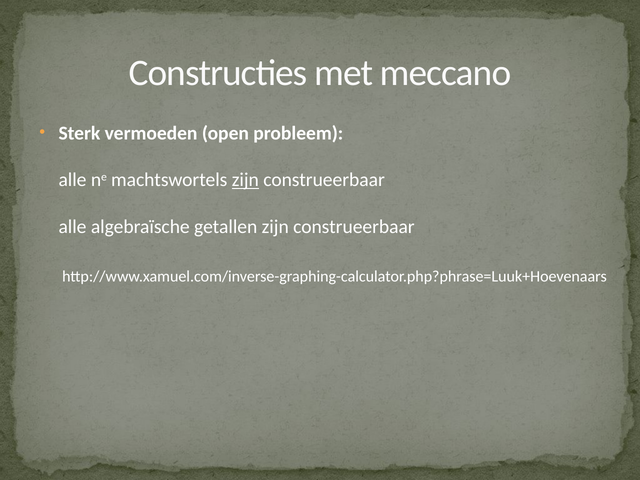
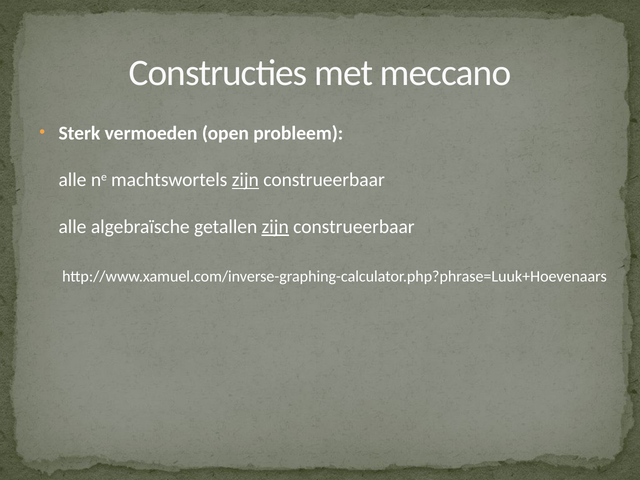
zijn at (275, 227) underline: none -> present
